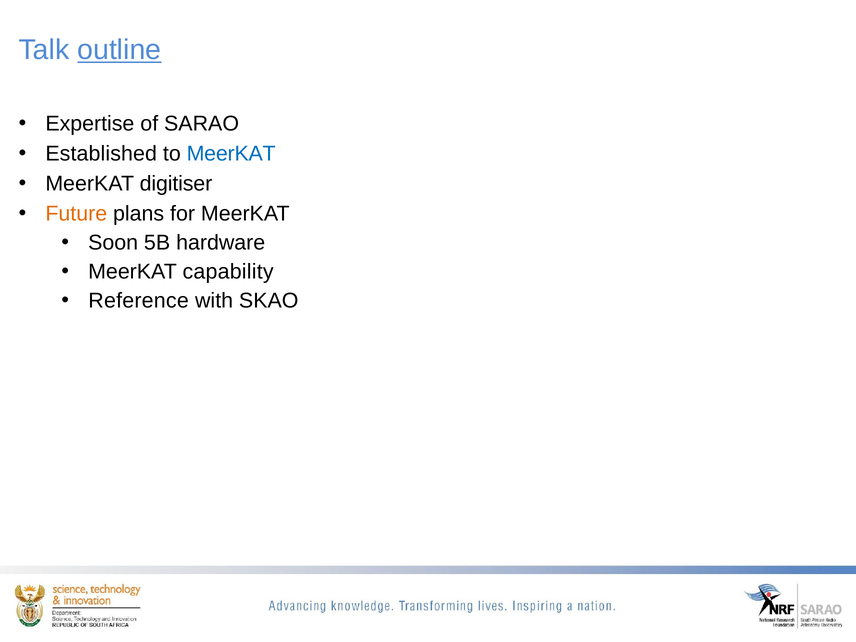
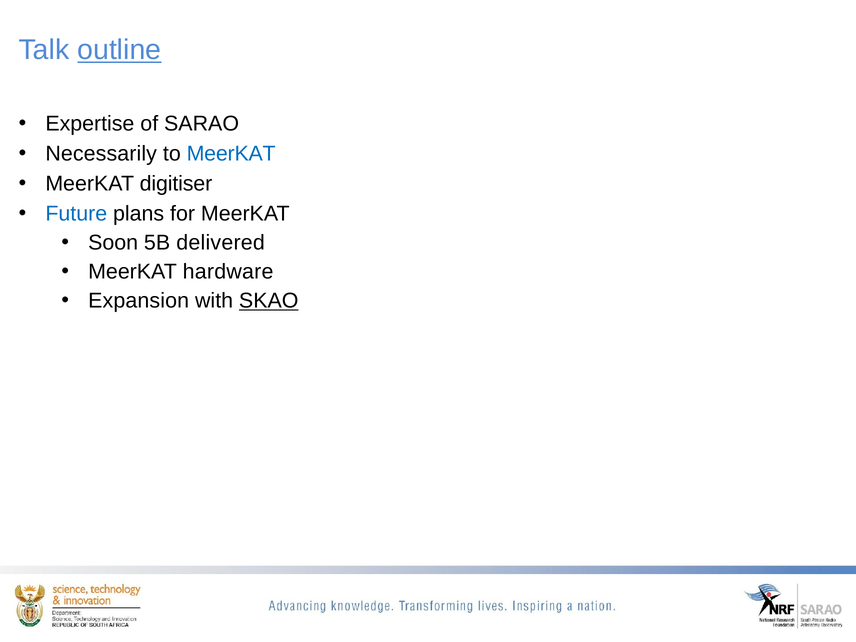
Established: Established -> Necessarily
Future colour: orange -> blue
hardware: hardware -> delivered
capability: capability -> hardware
Reference: Reference -> Expansion
SKAO underline: none -> present
